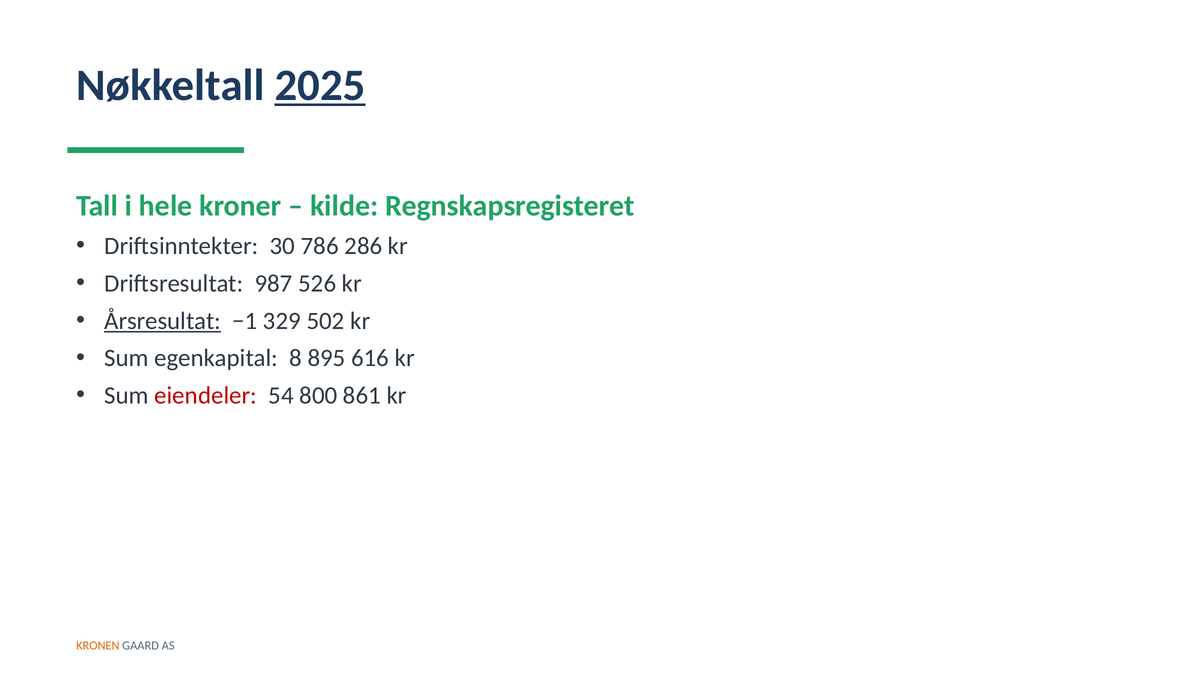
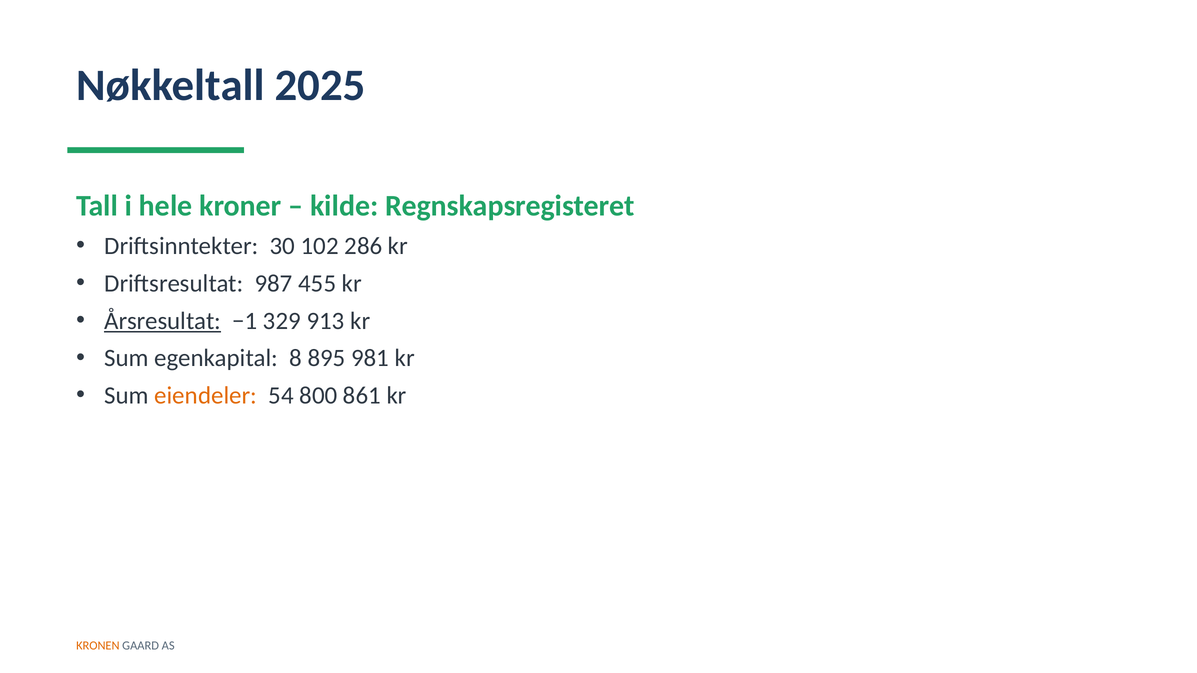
2025 underline: present -> none
786: 786 -> 102
526: 526 -> 455
502: 502 -> 913
616: 616 -> 981
eiendeler colour: red -> orange
